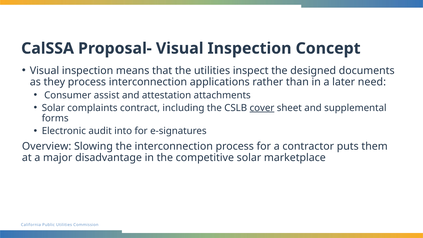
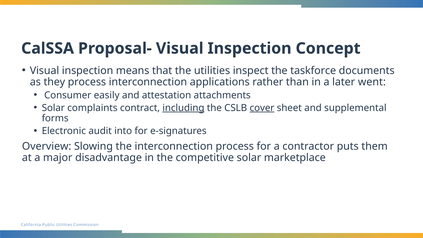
designed: designed -> taskforce
need: need -> went
assist: assist -> easily
including underline: none -> present
